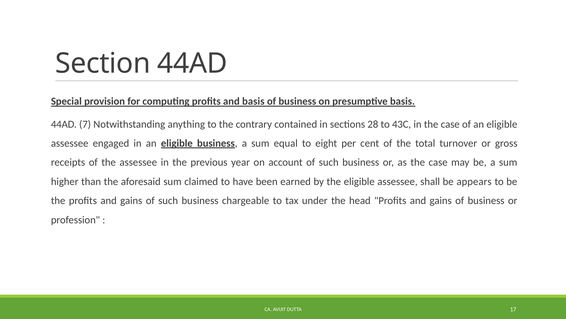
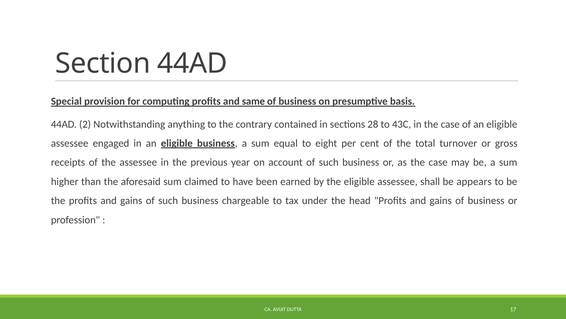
and basis: basis -> same
7: 7 -> 2
